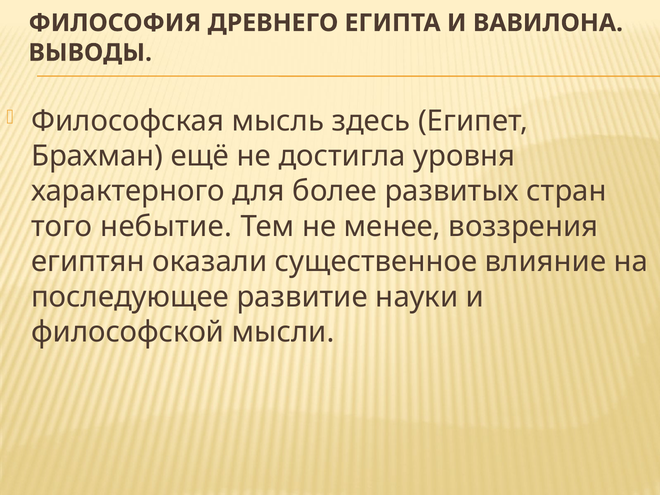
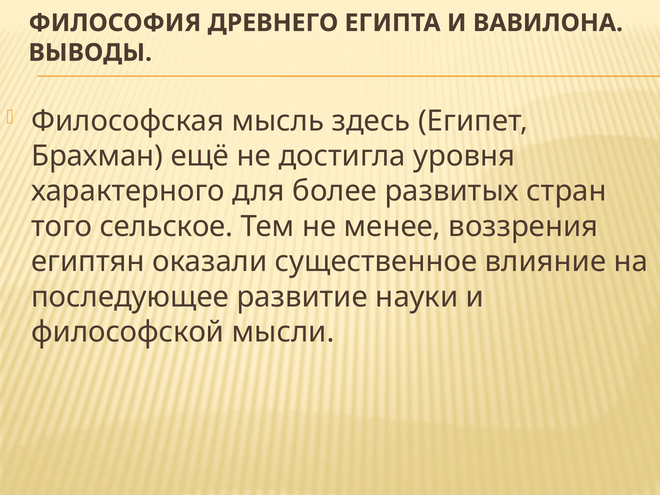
небытие: небытие -> сельское
